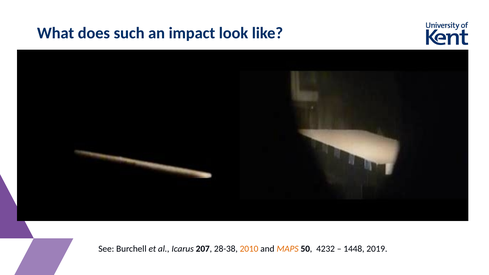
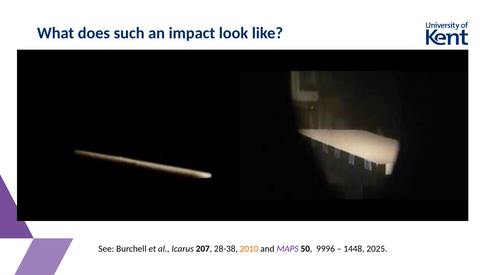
MAPS colour: orange -> purple
4232: 4232 -> 9996
2019: 2019 -> 2025
